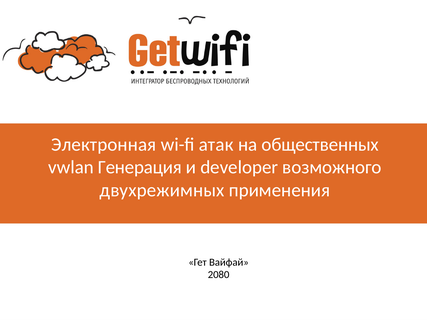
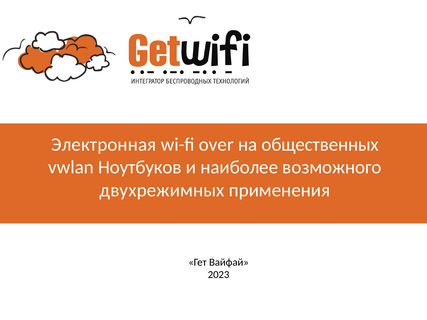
атак: атак -> over
Генерация: Генерация -> Ноутбуков
developer: developer -> наиболее
2080: 2080 -> 2023
